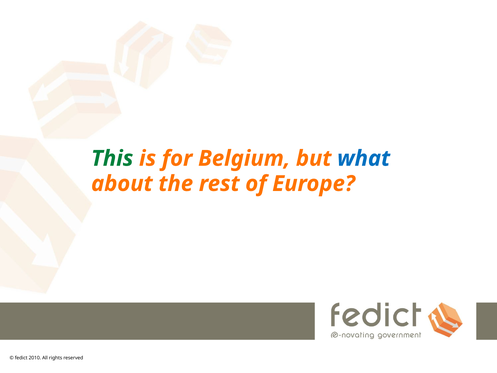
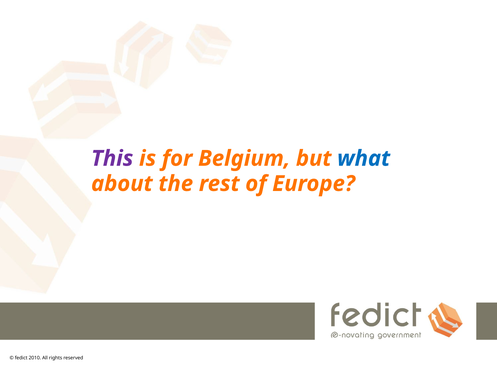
This colour: green -> purple
